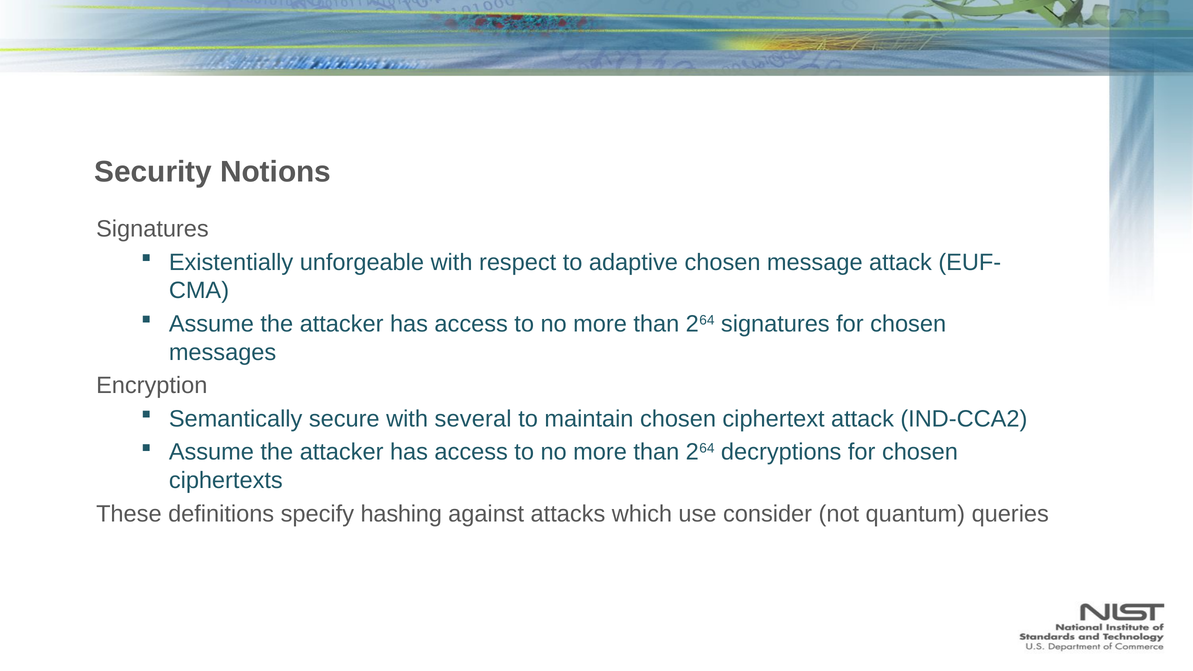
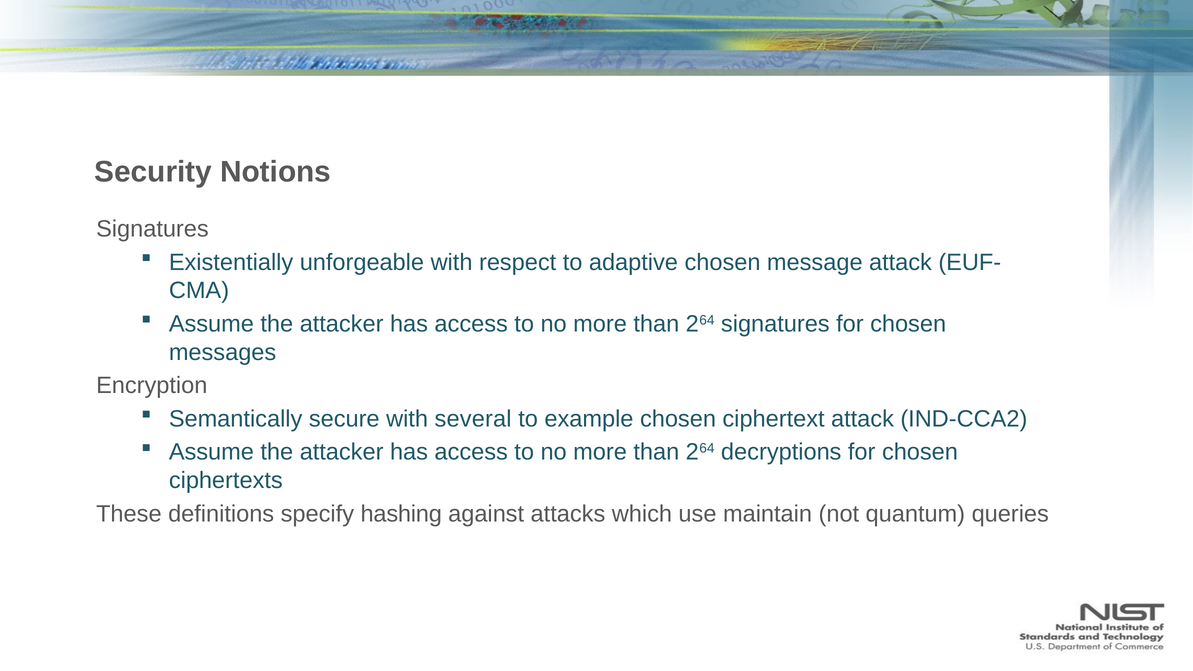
maintain: maintain -> example
consider: consider -> maintain
